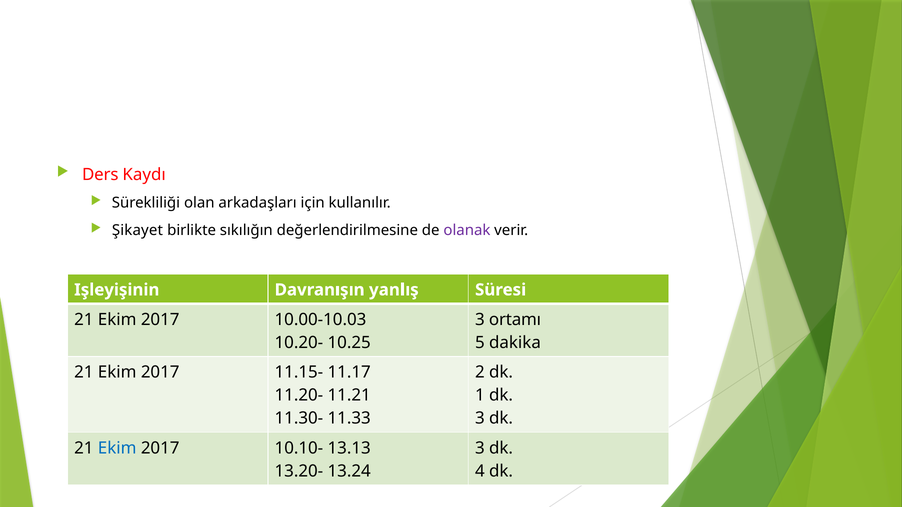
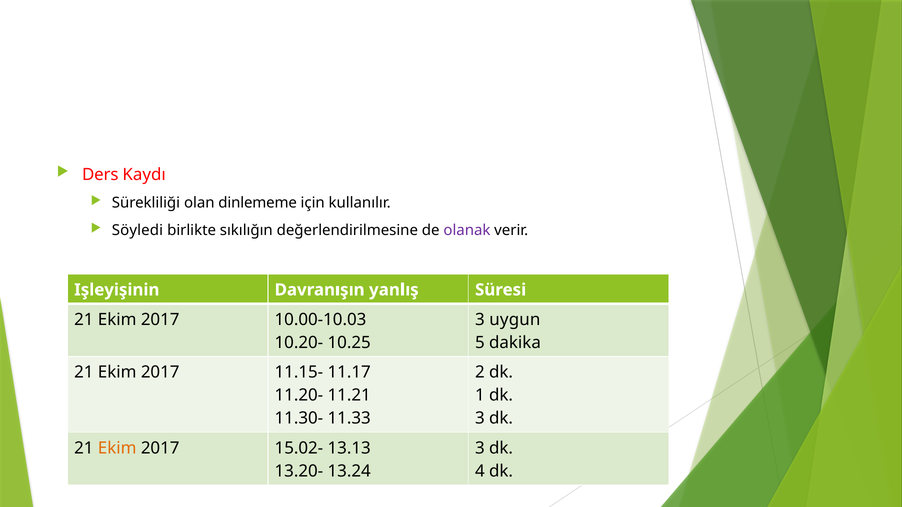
arkadaşları: arkadaşları -> dinlememe
Şikayet: Şikayet -> Söyledi
ortamı: ortamı -> uygun
Ekim at (117, 448) colour: blue -> orange
10.10-: 10.10- -> 15.02-
